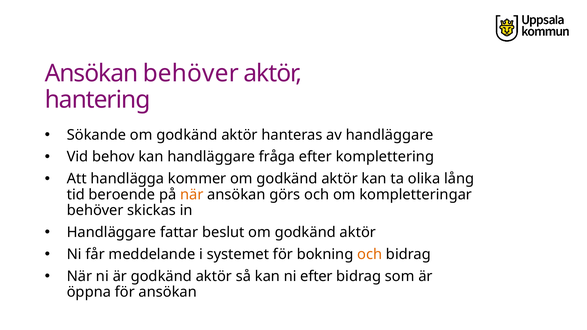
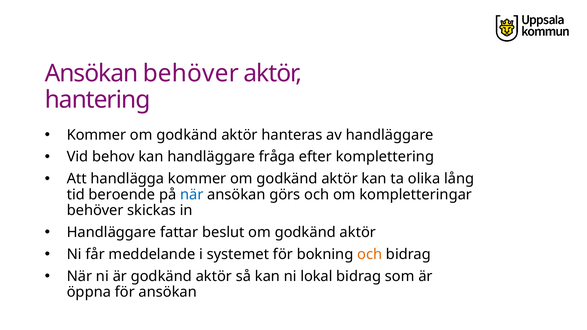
Sökande at (96, 135): Sökande -> Kommer
när at (192, 195) colour: orange -> blue
ni efter: efter -> lokal
